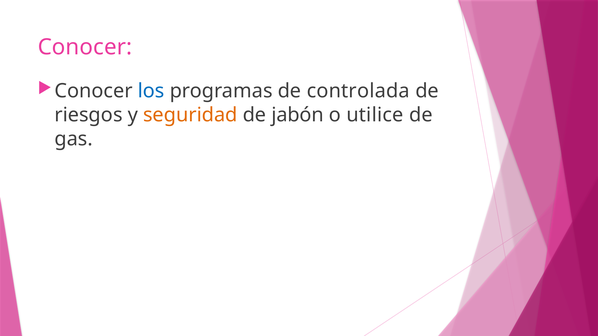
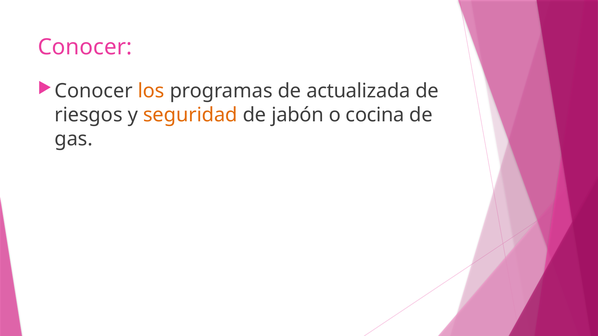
los colour: blue -> orange
controlada: controlada -> actualizada
utilice: utilice -> cocina
